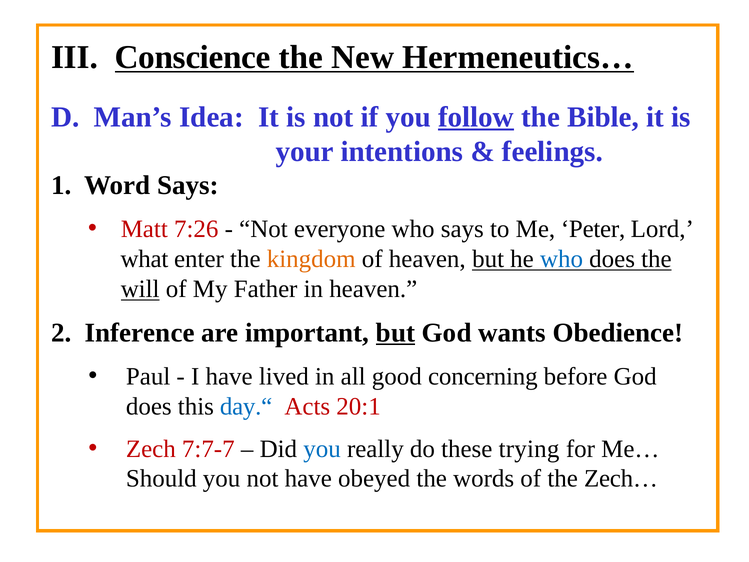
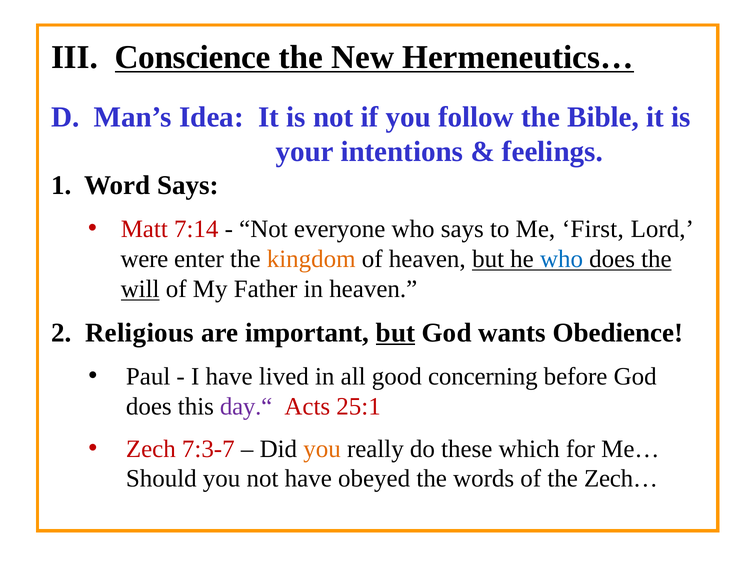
follow underline: present -> none
7:26: 7:26 -> 7:14
Peter: Peter -> First
what: what -> were
Inference: Inference -> Religious
day.“ colour: blue -> purple
20:1: 20:1 -> 25:1
7:7-7: 7:7-7 -> 7:3-7
you at (322, 449) colour: blue -> orange
trying: trying -> which
